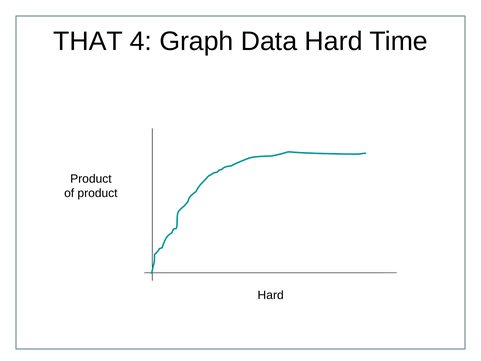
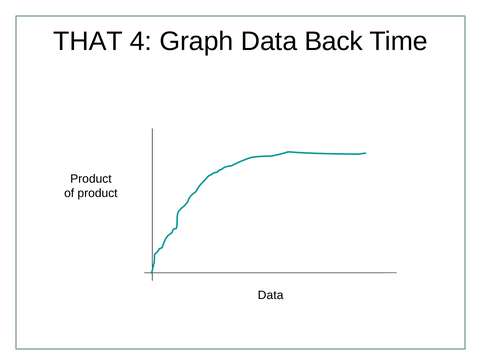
Data Hard: Hard -> Back
Hard at (271, 295): Hard -> Data
